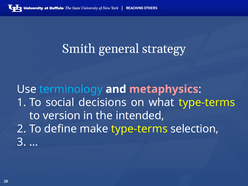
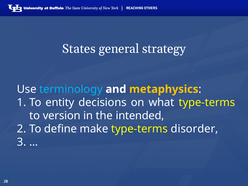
Smith: Smith -> States
metaphysics colour: pink -> yellow
social: social -> entity
selection: selection -> disorder
